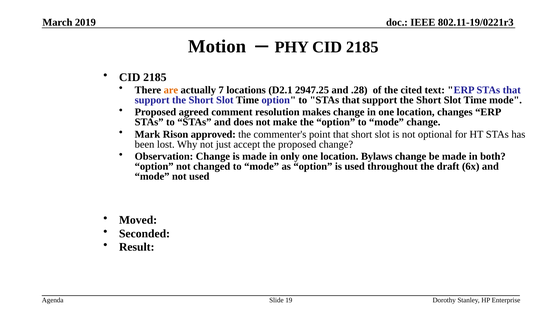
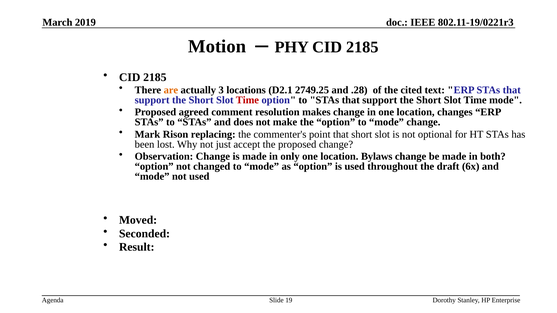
7: 7 -> 3
2947.25: 2947.25 -> 2749.25
Time at (247, 100) colour: black -> red
approved: approved -> replacing
